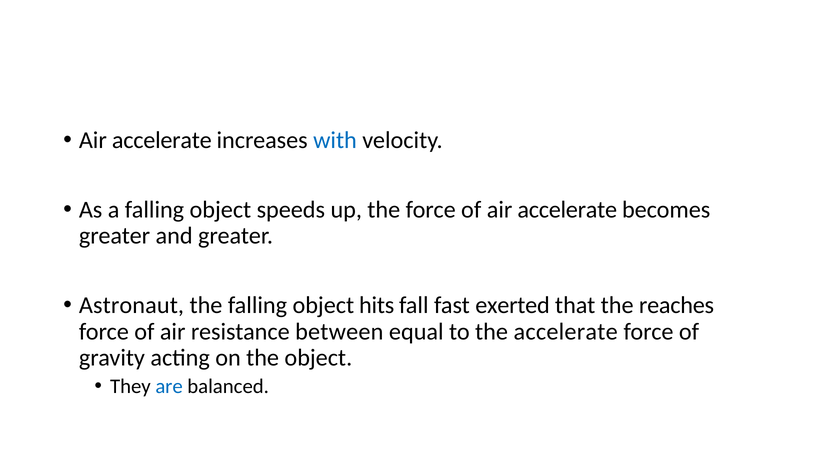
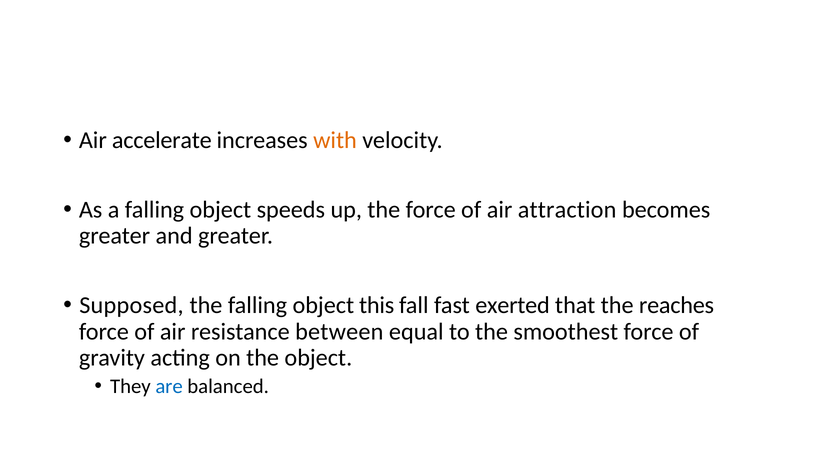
with colour: blue -> orange
of air accelerate: accelerate -> attraction
Astronaut: Astronaut -> Supposed
hits: hits -> this
the accelerate: accelerate -> smoothest
